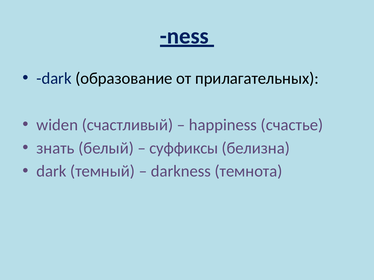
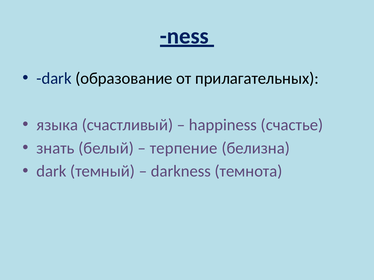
widen: widen -> языка
суффиксы: суффиксы -> терпение
